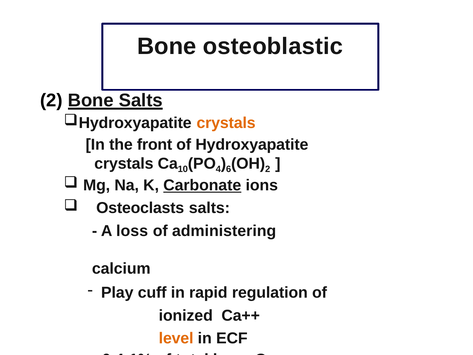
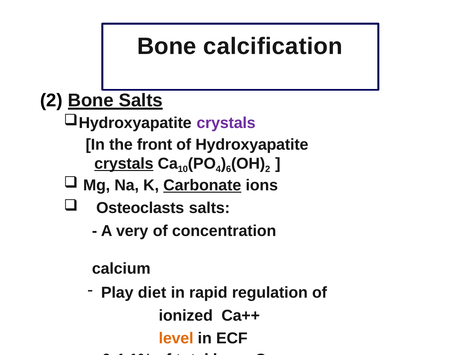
osteoblastic: osteoblastic -> calcification
crystals at (226, 123) colour: orange -> purple
crystals at (124, 164) underline: none -> present
loss: loss -> very
administering: administering -> concentration
cuff: cuff -> diet
